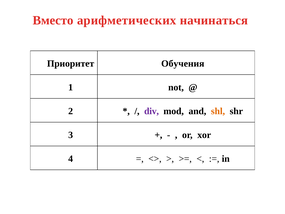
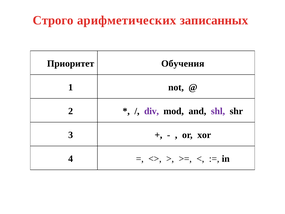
Вместо: Вместо -> Строго
начинаться: начинаться -> записанных
shl colour: orange -> purple
